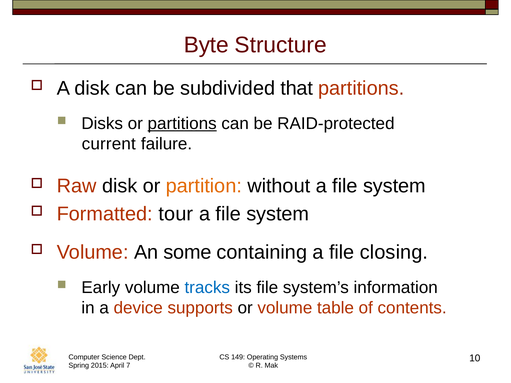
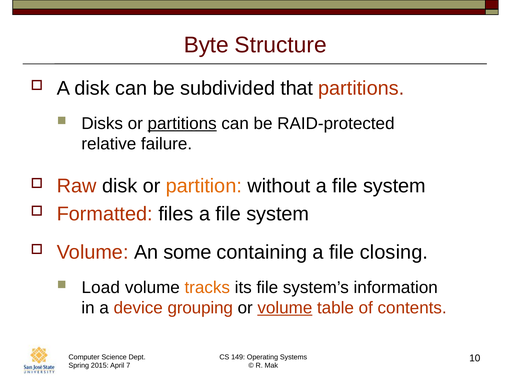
current: current -> relative
tour: tour -> files
Early: Early -> Load
tracks colour: blue -> orange
supports: supports -> grouping
volume at (285, 308) underline: none -> present
